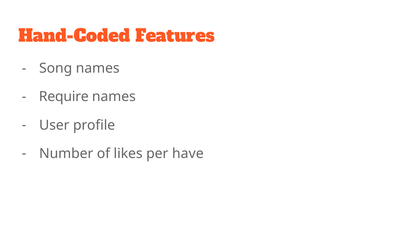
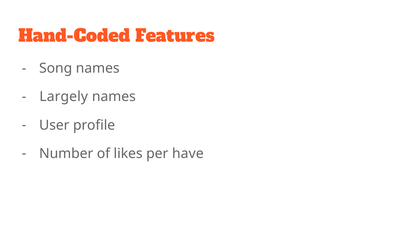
Require: Require -> Largely
